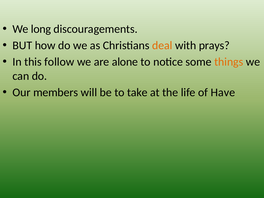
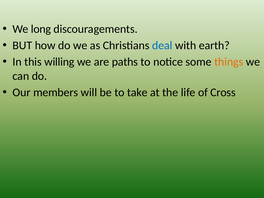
deal colour: orange -> blue
prays: prays -> earth
follow: follow -> willing
alone: alone -> paths
Have: Have -> Cross
